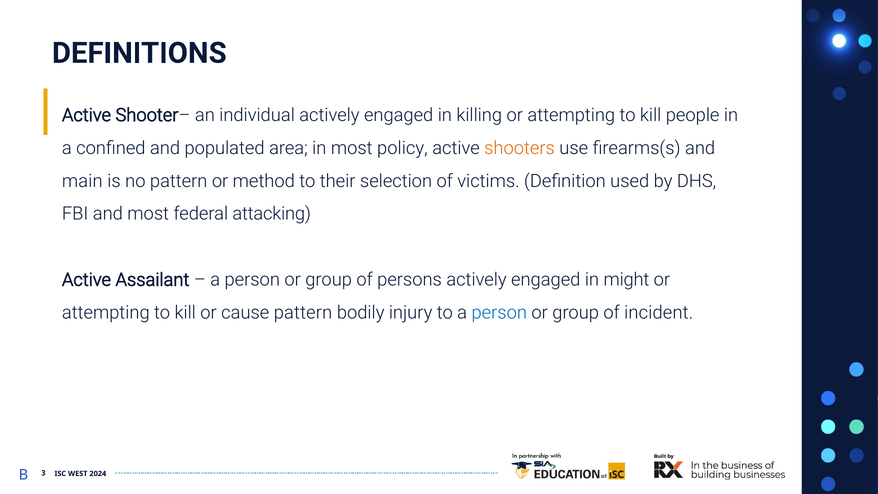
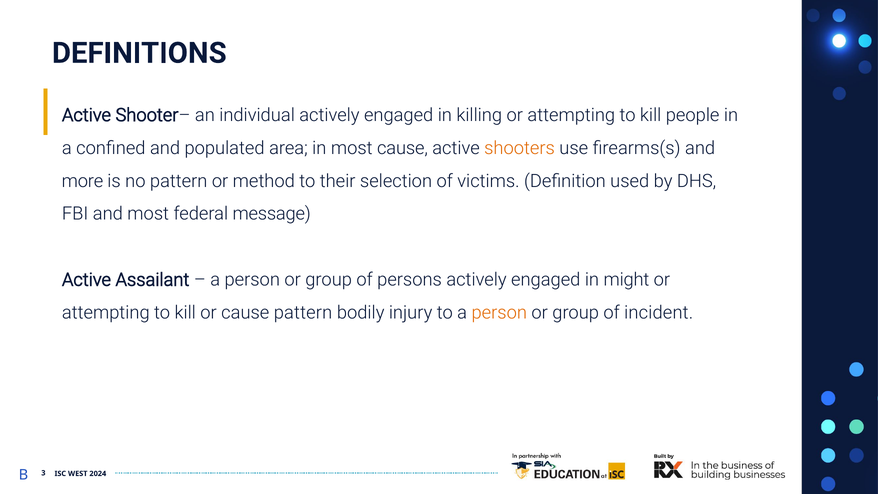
most policy: policy -> cause
main: main -> more
attacking: attacking -> message
person at (499, 313) colour: blue -> orange
